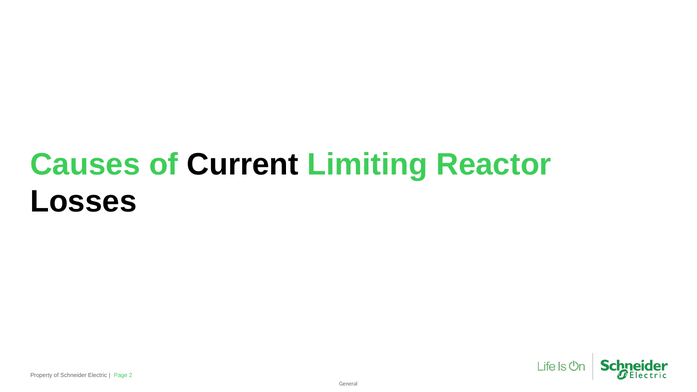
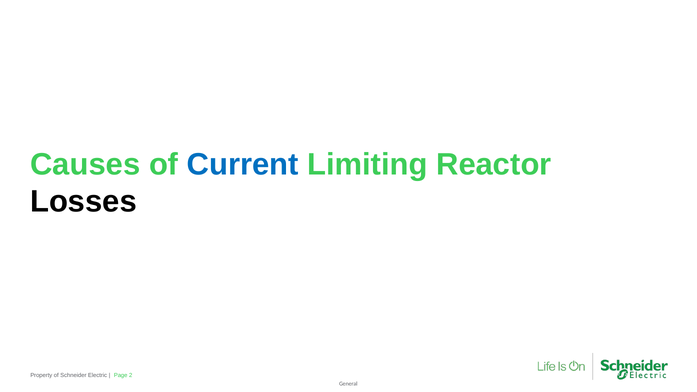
Current colour: black -> blue
